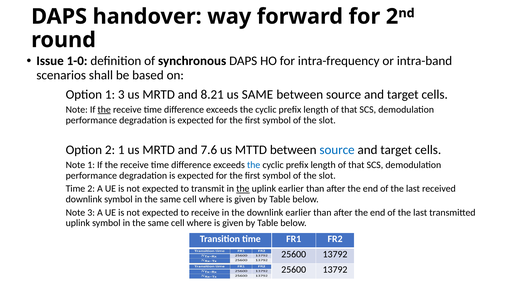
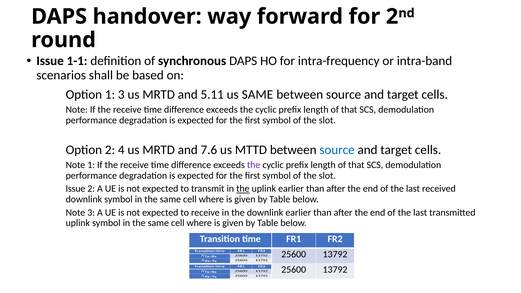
1-0: 1-0 -> 1-1
8.21: 8.21 -> 5.11
the at (104, 110) underline: present -> none
2 1: 1 -> 4
the at (254, 165) colour: blue -> purple
Time at (75, 189): Time -> Issue
